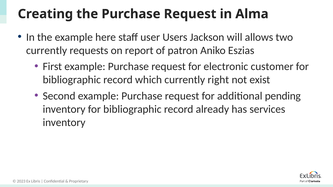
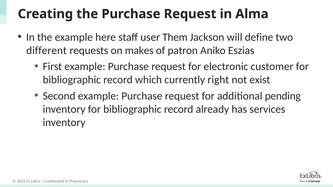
Users: Users -> Them
allows: allows -> define
currently at (47, 51): currently -> different
report: report -> makes
